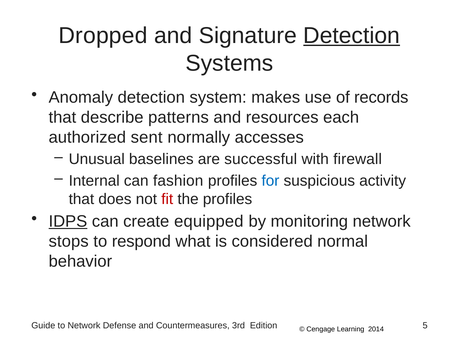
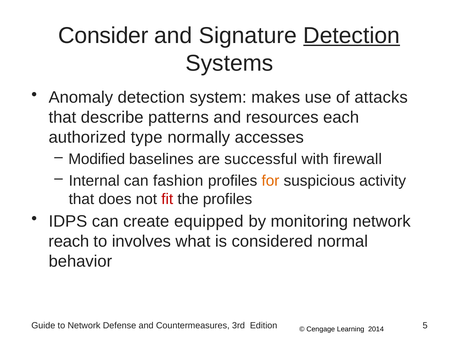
Dropped: Dropped -> Consider
records: records -> attacks
sent: sent -> type
Unusual: Unusual -> Modified
for colour: blue -> orange
IDPS underline: present -> none
stops: stops -> reach
respond: respond -> involves
